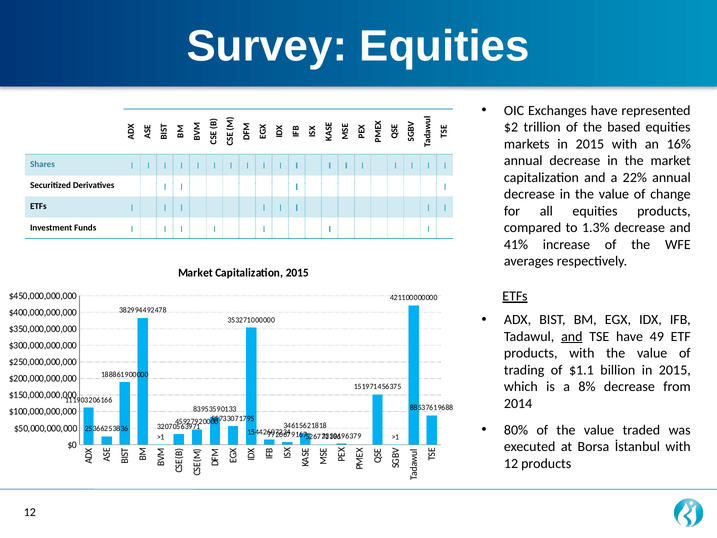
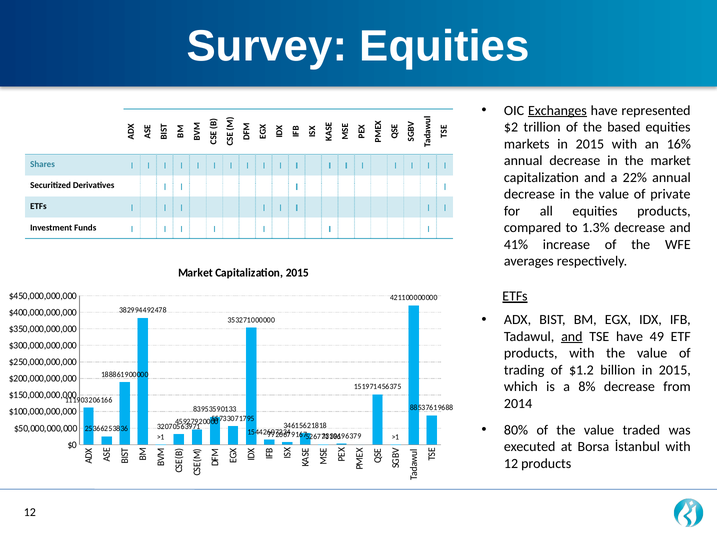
Exchanges underline: none -> present
change: change -> private
$1.1: $1.1 -> $1.2
